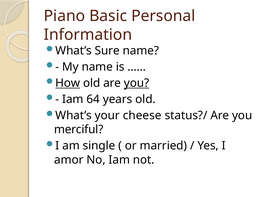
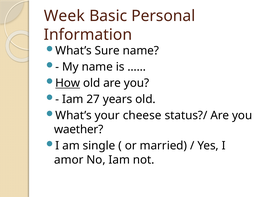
Piano: Piano -> Week
you at (137, 83) underline: present -> none
64: 64 -> 27
merciful: merciful -> waether
